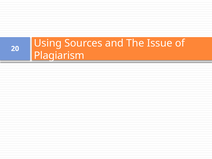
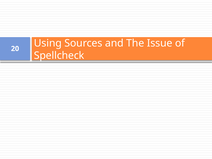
Plagiarism: Plagiarism -> Spellcheck
